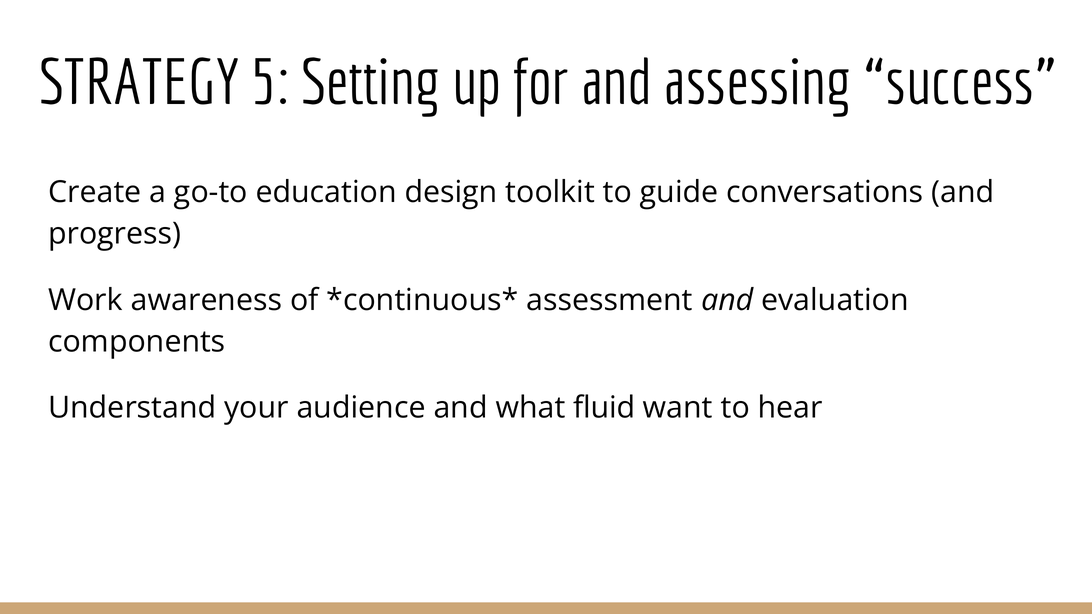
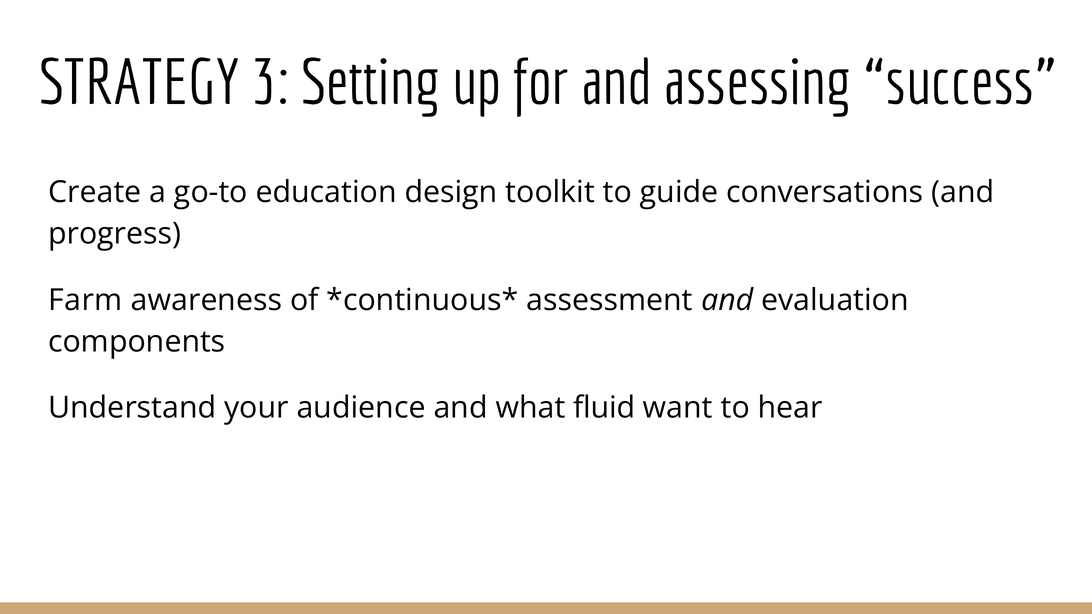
5: 5 -> 3
Work: Work -> Farm
